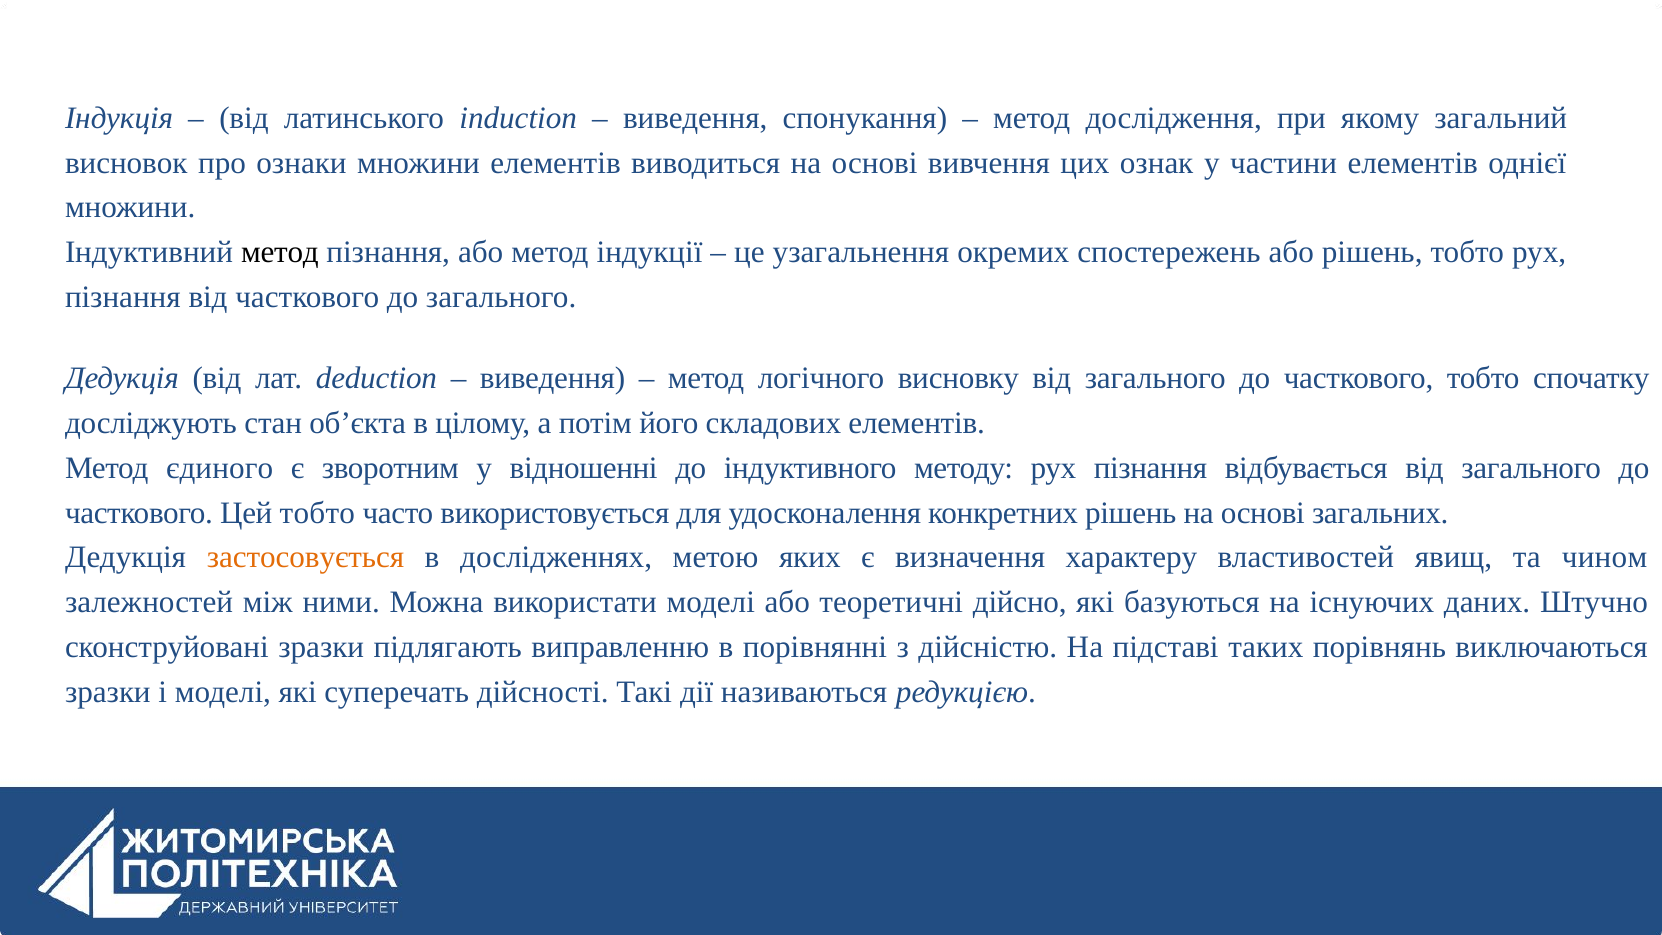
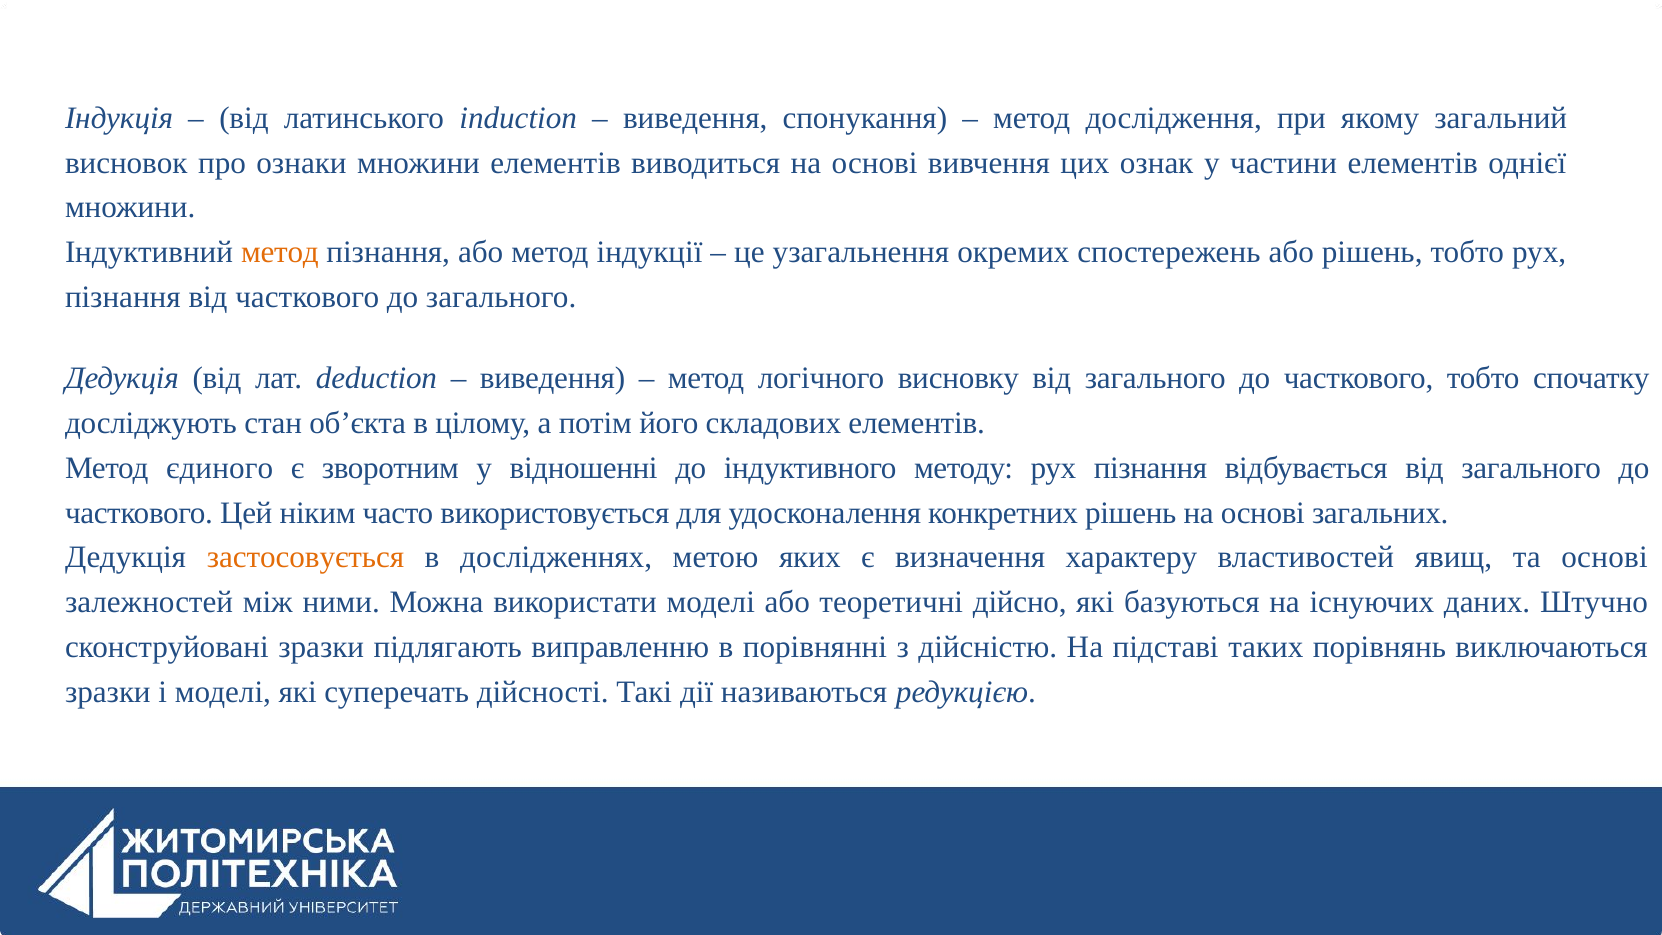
метод at (280, 252) colour: black -> orange
Цей тобто: тобто -> ніким
та чином: чином -> основі
